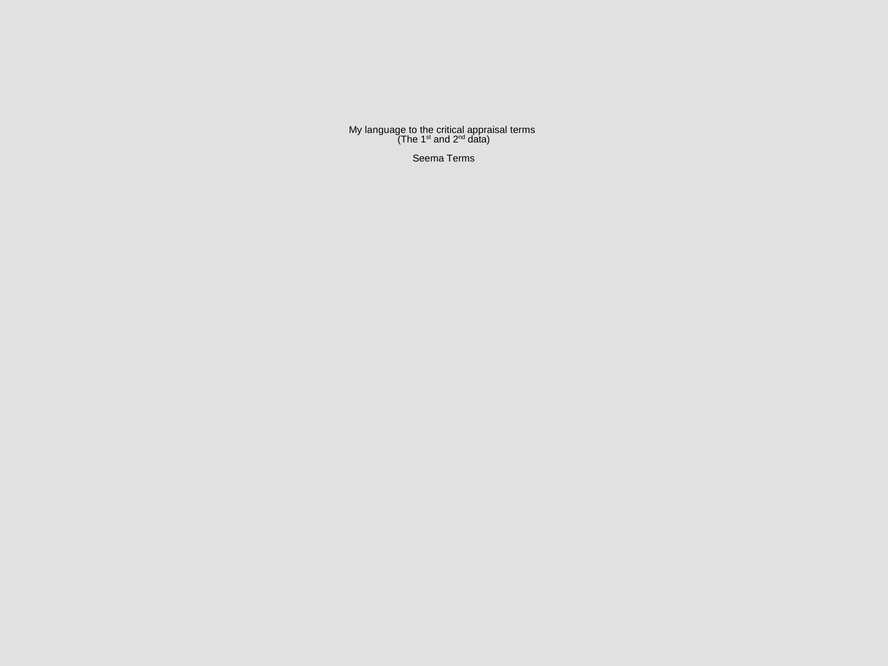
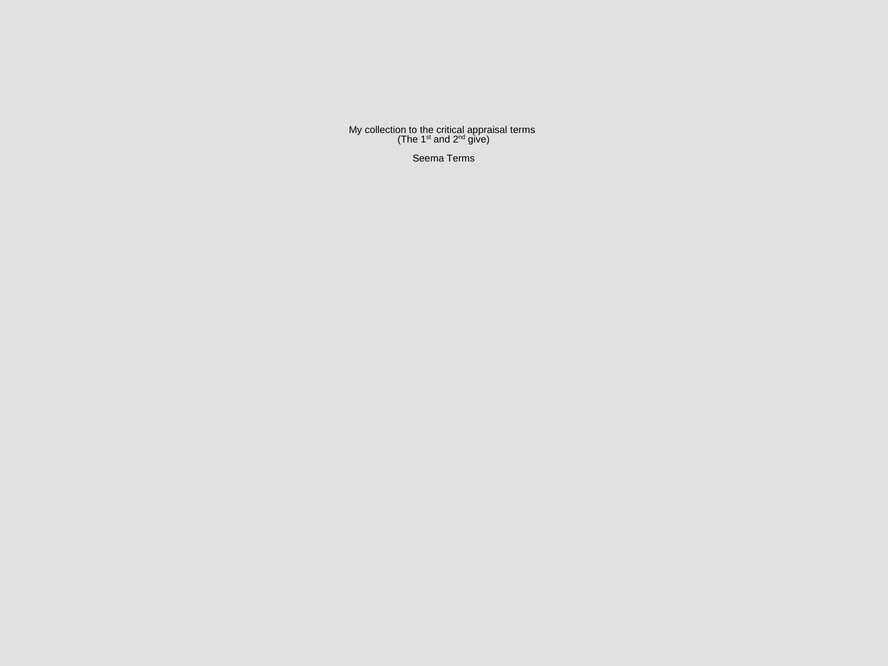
language: language -> collection
data: data -> give
